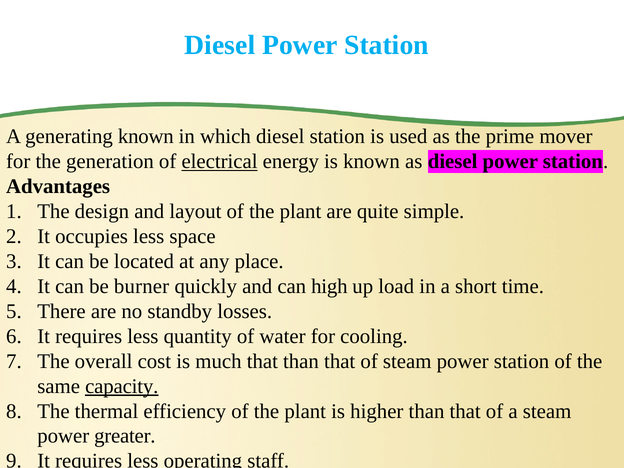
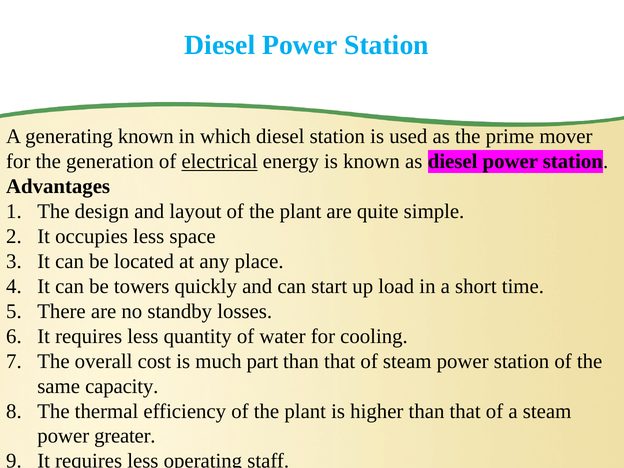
burner: burner -> towers
high: high -> start
much that: that -> part
capacity underline: present -> none
